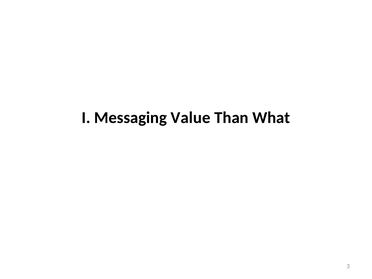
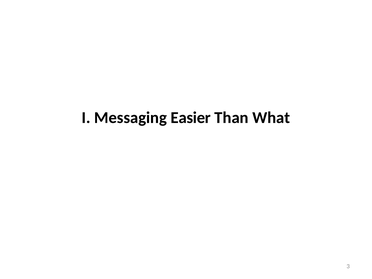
Value: Value -> Easier
